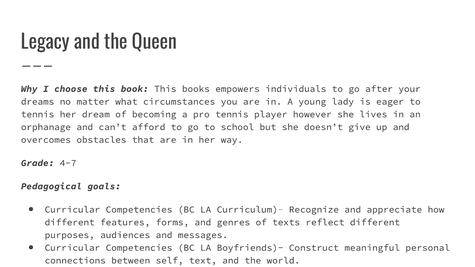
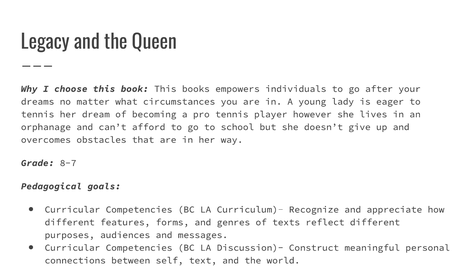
4-7: 4-7 -> 8-7
Boyfriends)-: Boyfriends)- -> Discussion)-
